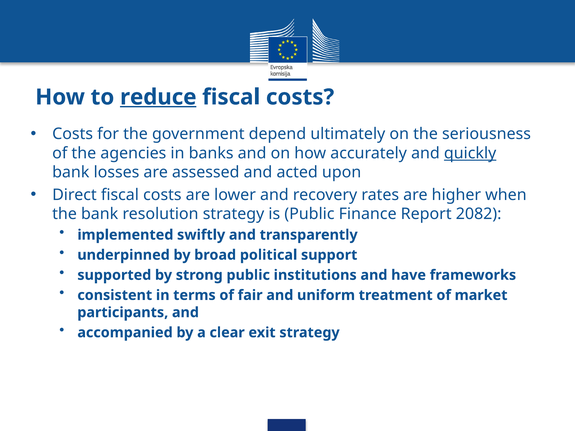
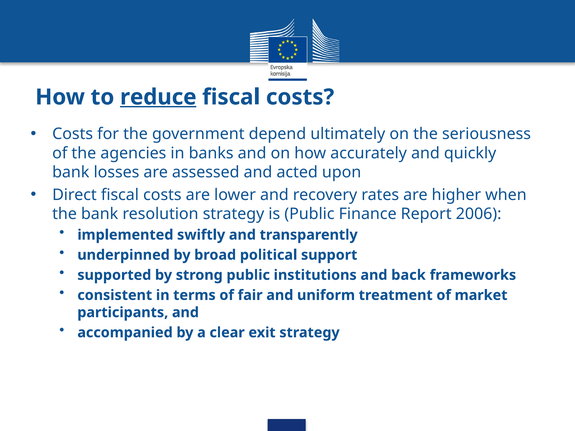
quickly underline: present -> none
2082: 2082 -> 2006
have: have -> back
